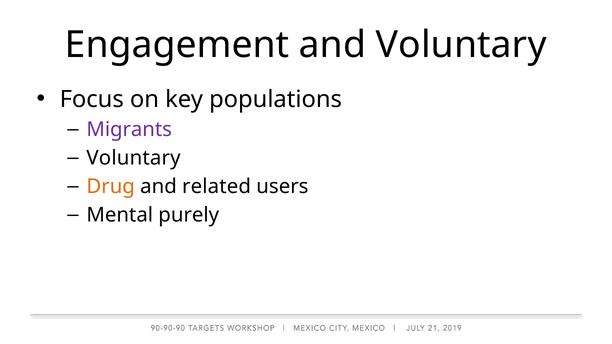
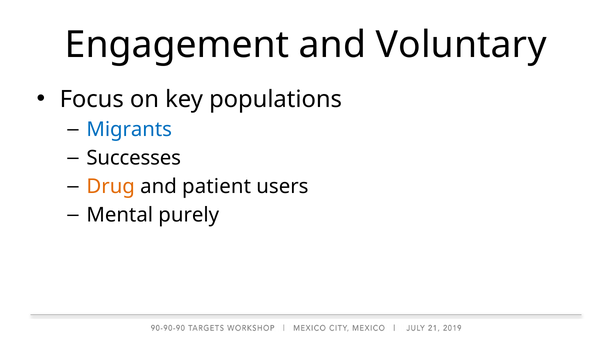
Migrants colour: purple -> blue
Voluntary at (134, 158): Voluntary -> Successes
related: related -> patient
